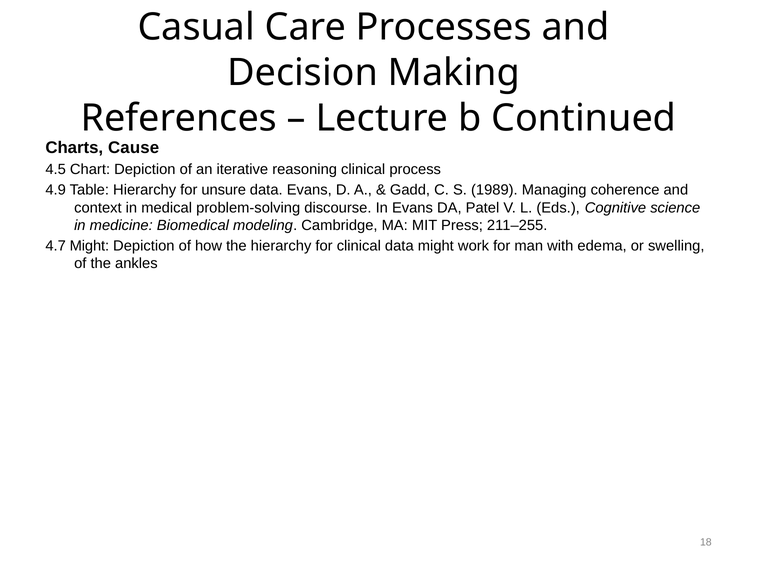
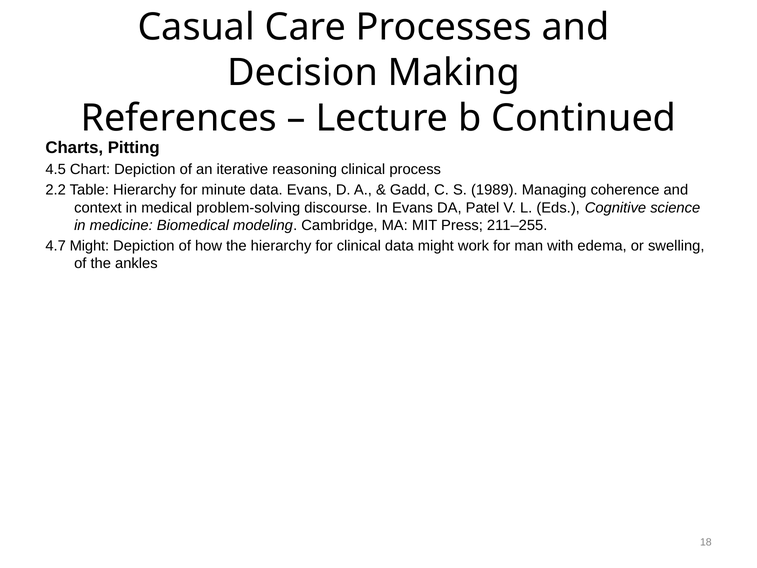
Cause: Cause -> Pitting
4.9: 4.9 -> 2.2
unsure: unsure -> minute
